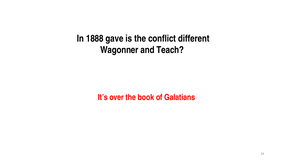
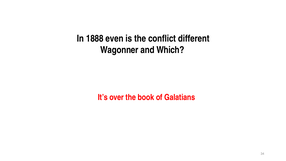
gave: gave -> even
Teach: Teach -> Which
